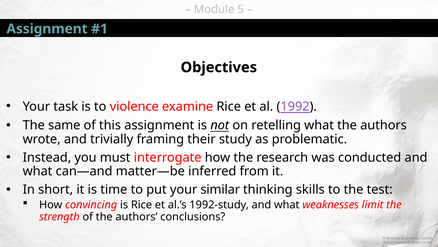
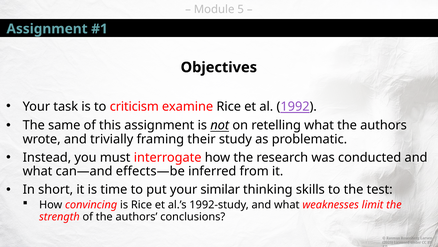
violence: violence -> criticism
matter—be: matter—be -> effects—be
